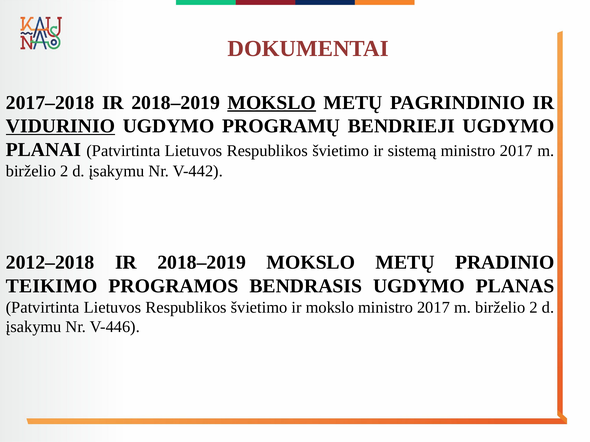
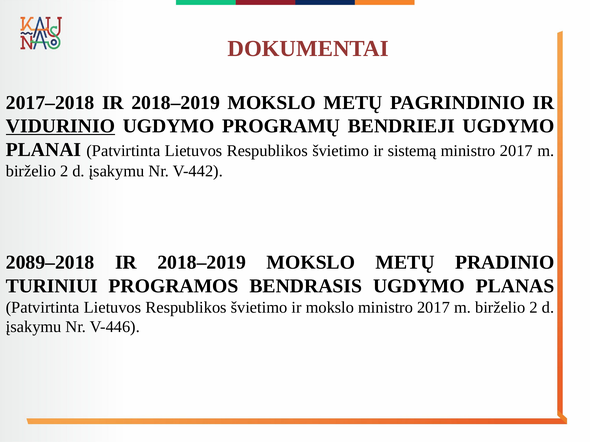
MOKSLO at (272, 103) underline: present -> none
2012–2018: 2012–2018 -> 2089–2018
TEIKIMO: TEIKIMO -> TURINIUI
